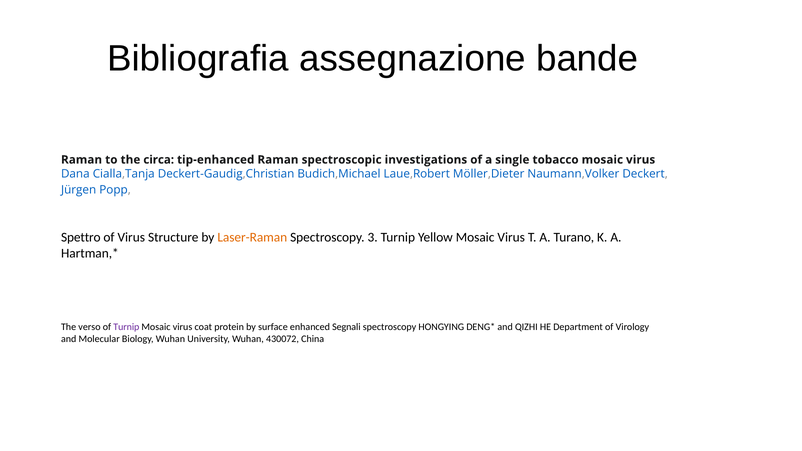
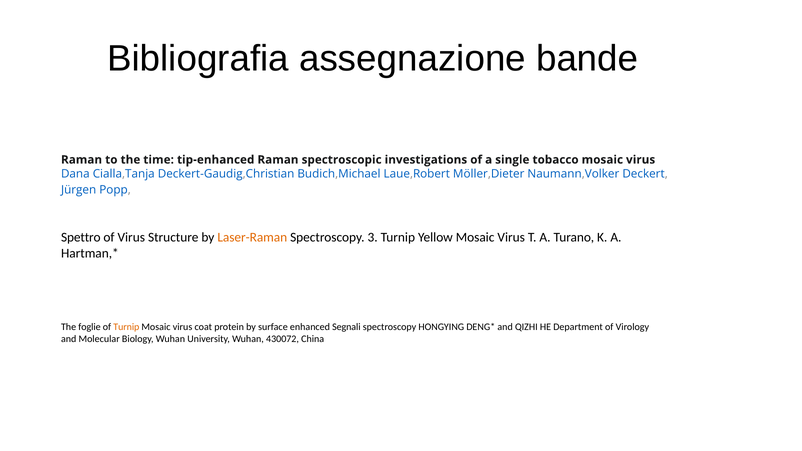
circa: circa -> time
verso: verso -> foglie
Turnip at (126, 327) colour: purple -> orange
